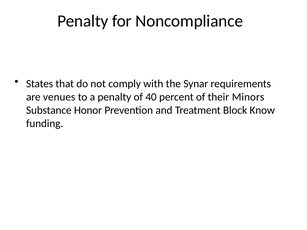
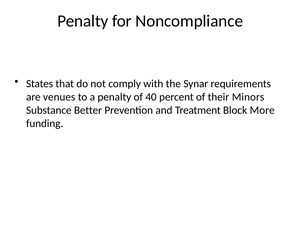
Honor: Honor -> Better
Know: Know -> More
